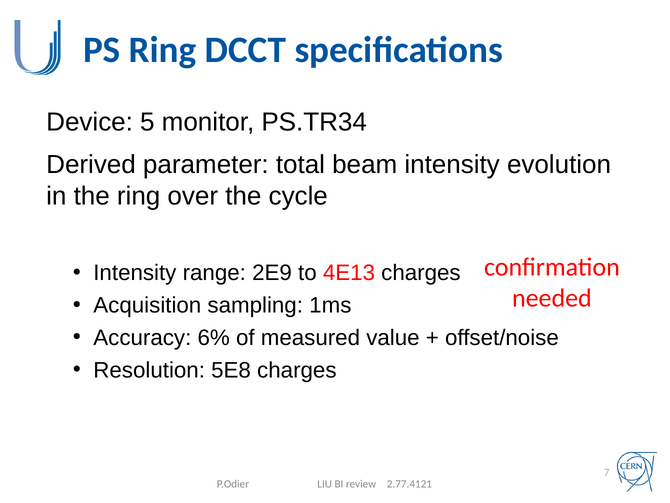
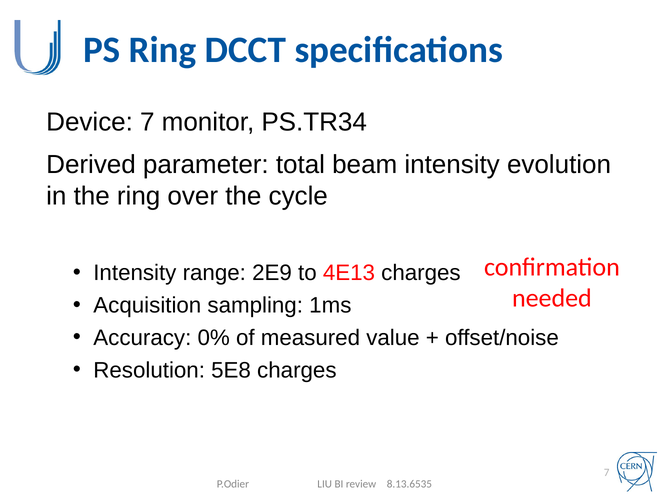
Device 5: 5 -> 7
6%: 6% -> 0%
2.77.4121: 2.77.4121 -> 8.13.6535
